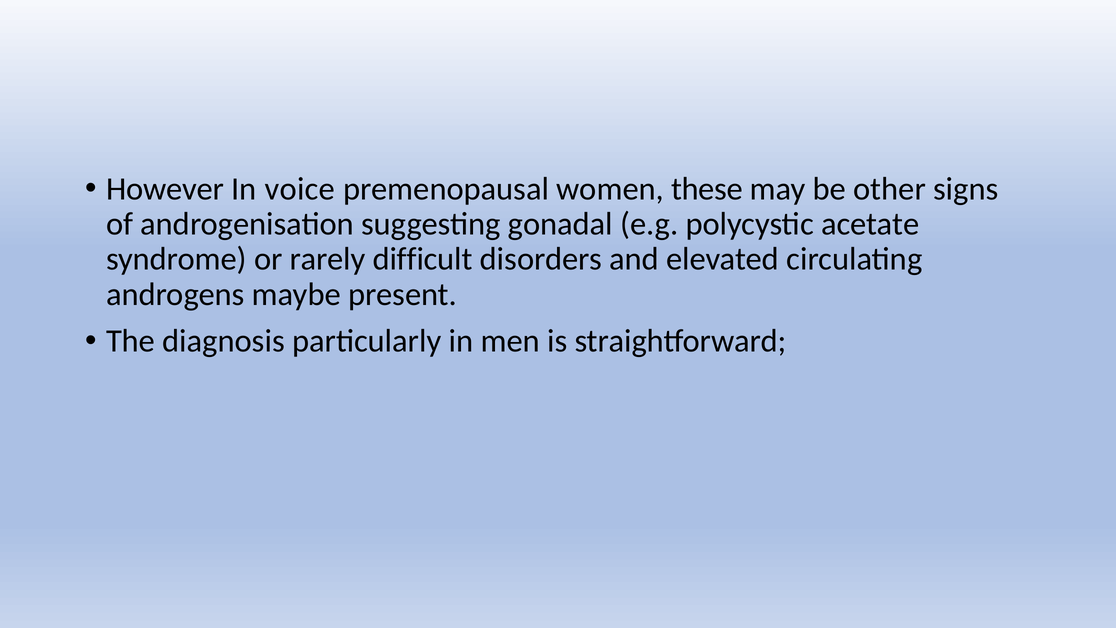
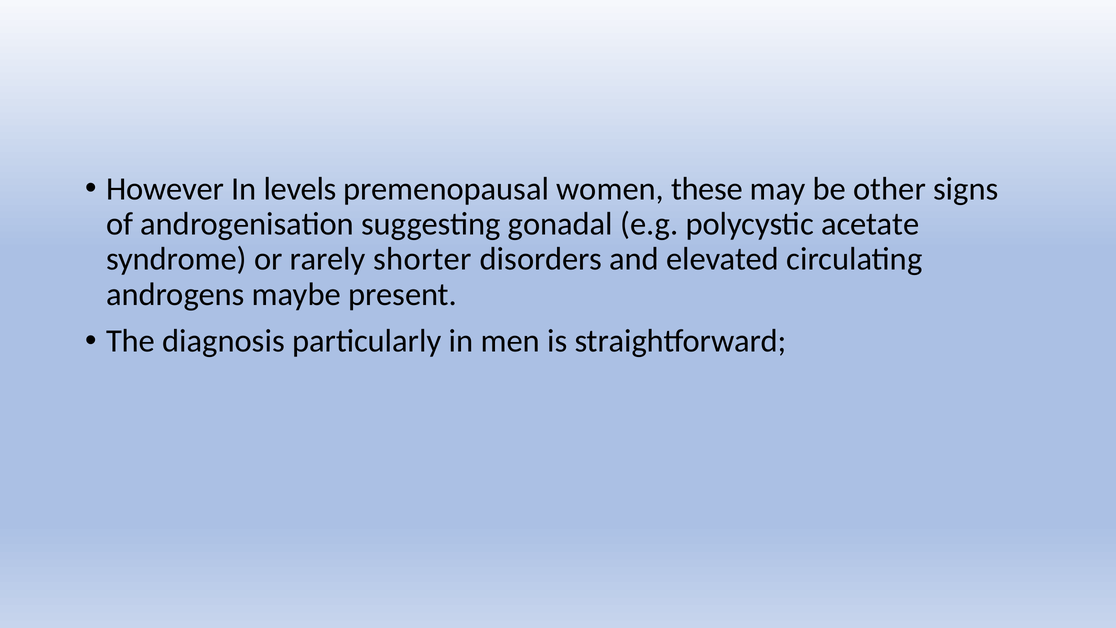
voice: voice -> levels
difficult: difficult -> shorter
